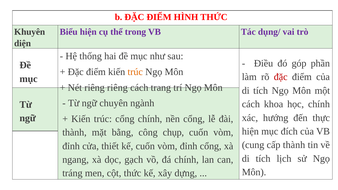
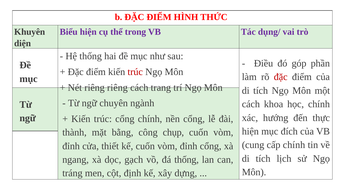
trúc at (135, 72) colour: orange -> red
cấp thành: thành -> chính
đá chính: chính -> thống
cột thức: thức -> định
